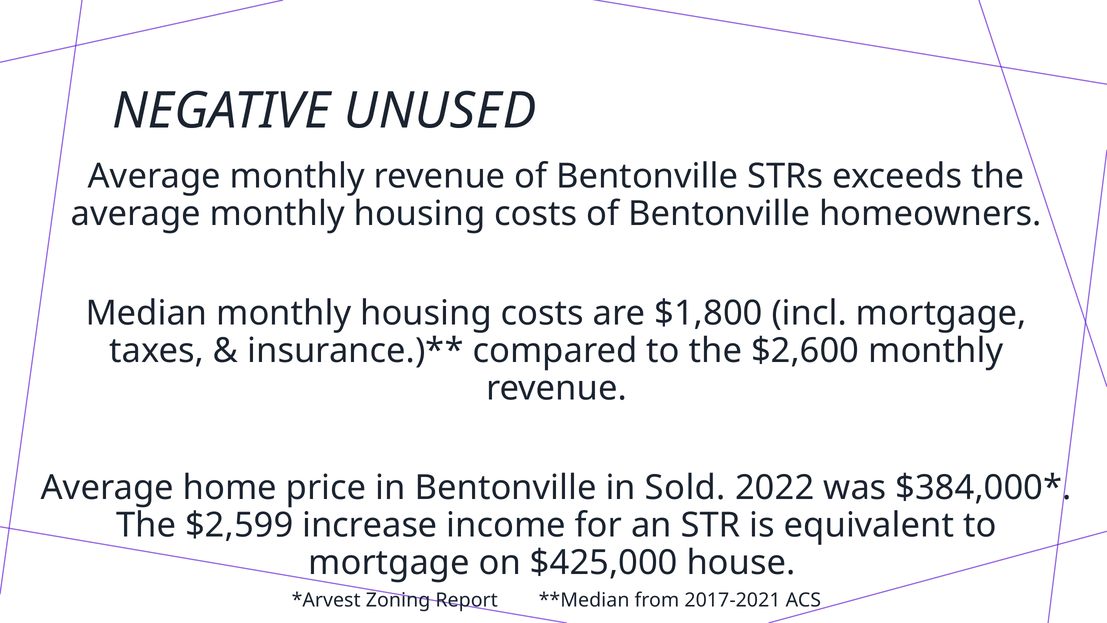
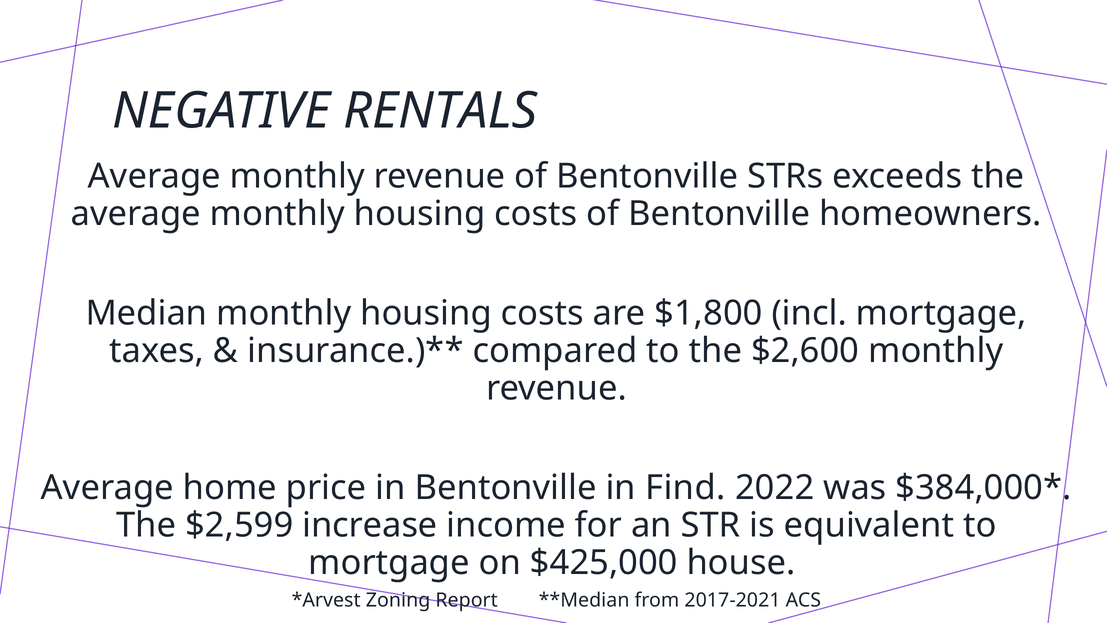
UNUSED: UNUSED -> RENTALS
Sold: Sold -> Find
